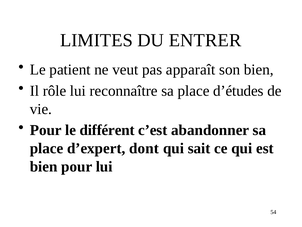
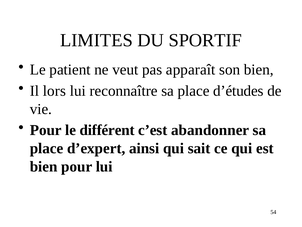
ENTRER: ENTRER -> SPORTIF
rôle: rôle -> lors
dont: dont -> ainsi
